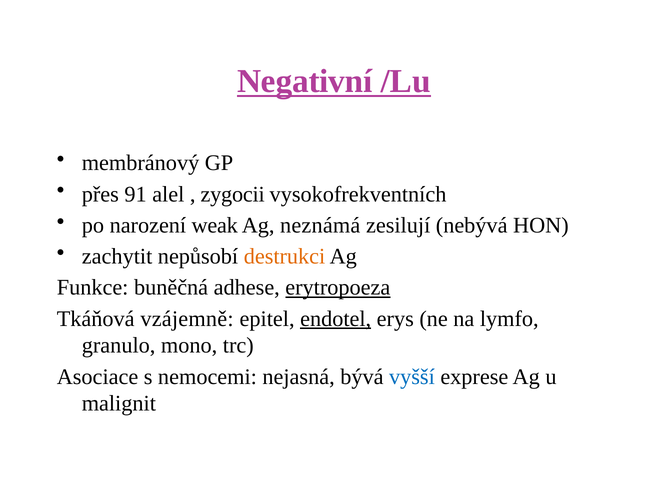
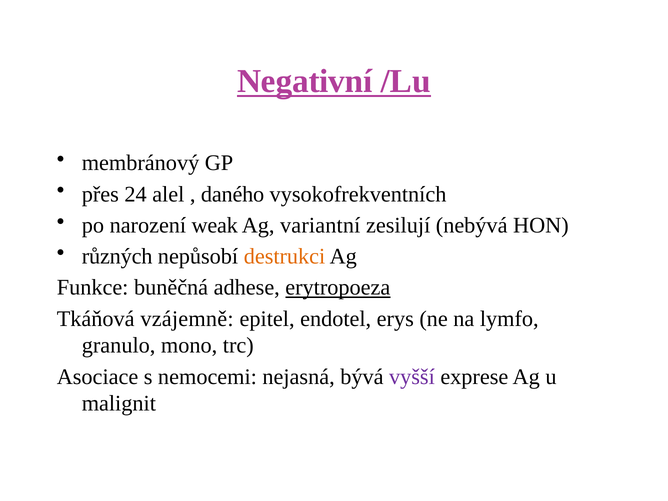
91: 91 -> 24
zygocii: zygocii -> daného
neznámá: neznámá -> variantní
zachytit: zachytit -> různých
endotel underline: present -> none
vyšší colour: blue -> purple
